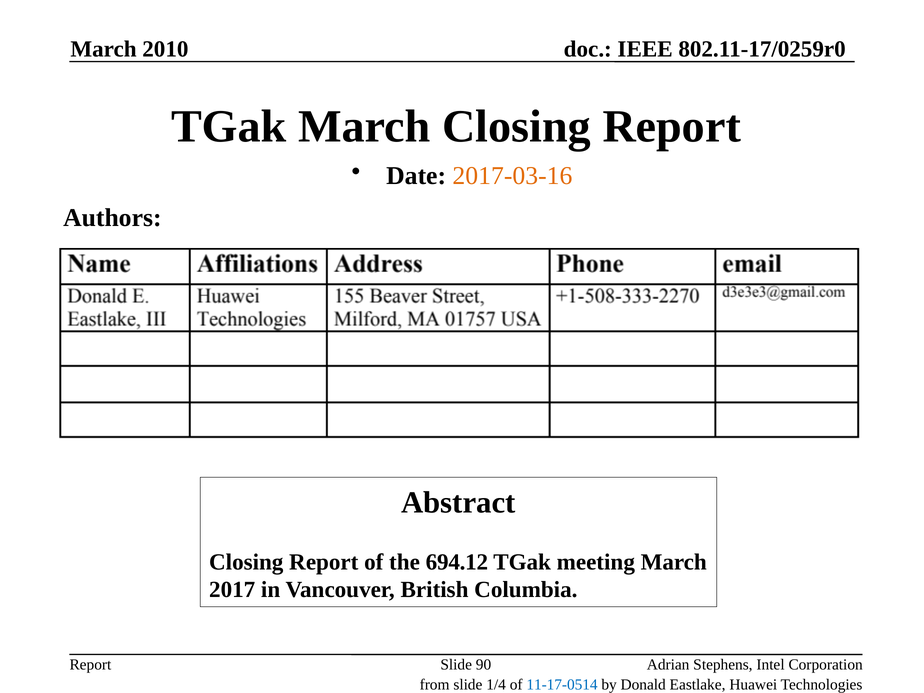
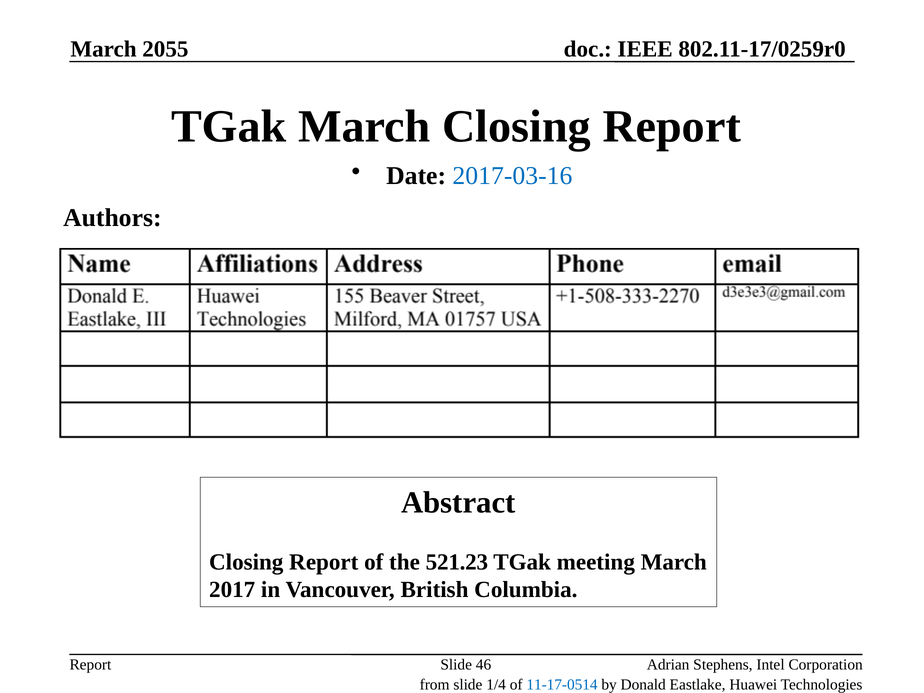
2010: 2010 -> 2055
2017-03-16 colour: orange -> blue
694.12: 694.12 -> 521.23
90: 90 -> 46
